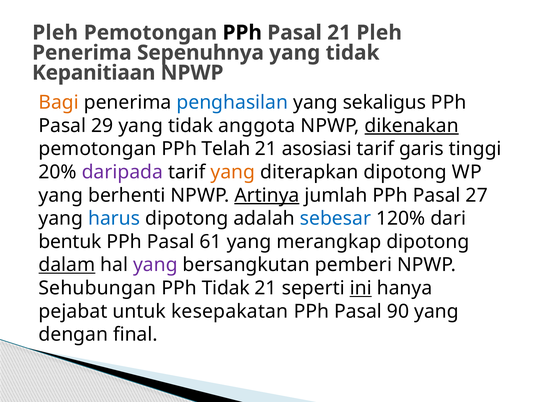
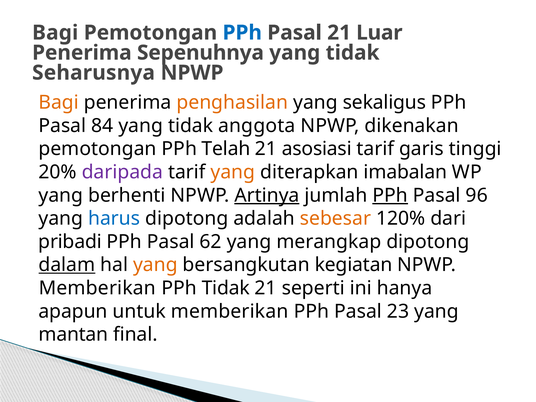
Pleh at (55, 33): Pleh -> Bagi
PPh at (242, 33) colour: black -> blue
21 Pleh: Pleh -> Luar
Kepanitiaan: Kepanitiaan -> Seharusnya
penghasilan colour: blue -> orange
29: 29 -> 84
dikenakan underline: present -> none
diterapkan dipotong: dipotong -> imabalan
PPh at (390, 195) underline: none -> present
27: 27 -> 96
sebesar colour: blue -> orange
bentuk: bentuk -> pribadi
61: 61 -> 62
yang at (155, 265) colour: purple -> orange
pemberi: pemberi -> kegiatan
Sehubungan at (97, 288): Sehubungan -> Memberikan
ini underline: present -> none
pejabat: pejabat -> apapun
untuk kesepakatan: kesepakatan -> memberikan
90: 90 -> 23
dengan: dengan -> mantan
